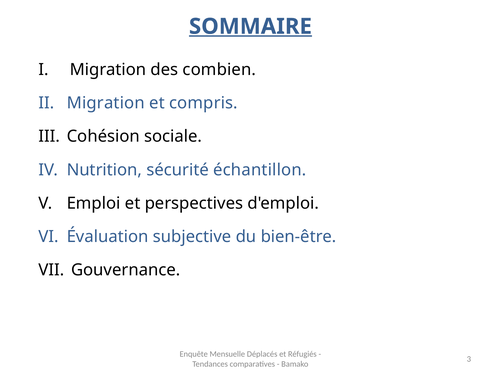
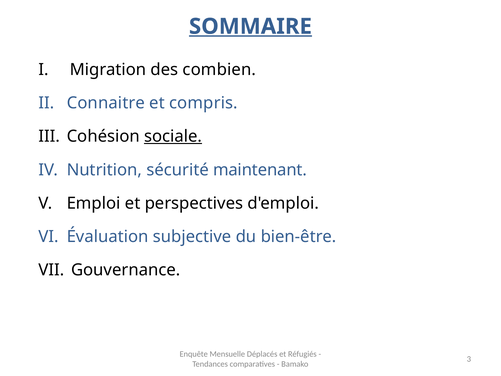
Migration at (106, 103): Migration -> Connaitre
sociale underline: none -> present
échantillon: échantillon -> maintenant
